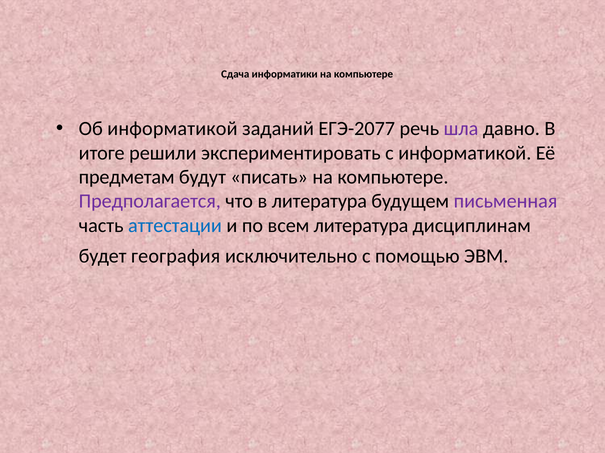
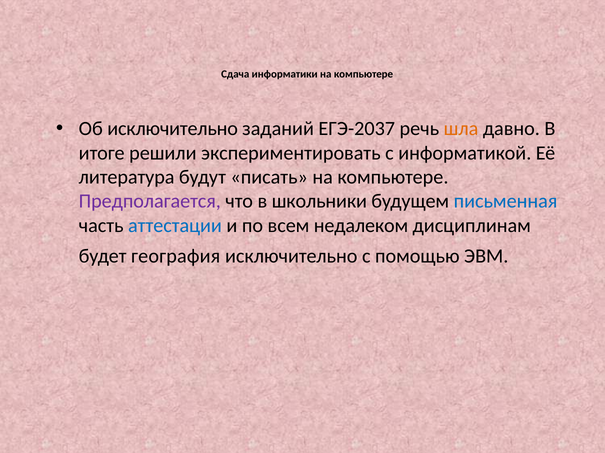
Об информатикой: информатикой -> исключительно
ЕГЭ-2077: ЕГЭ-2077 -> ЕГЭ-2037
шла colour: purple -> orange
предметам: предметам -> литература
в литература: литература -> школьники
письменная colour: purple -> blue
всем литература: литература -> недалеком
